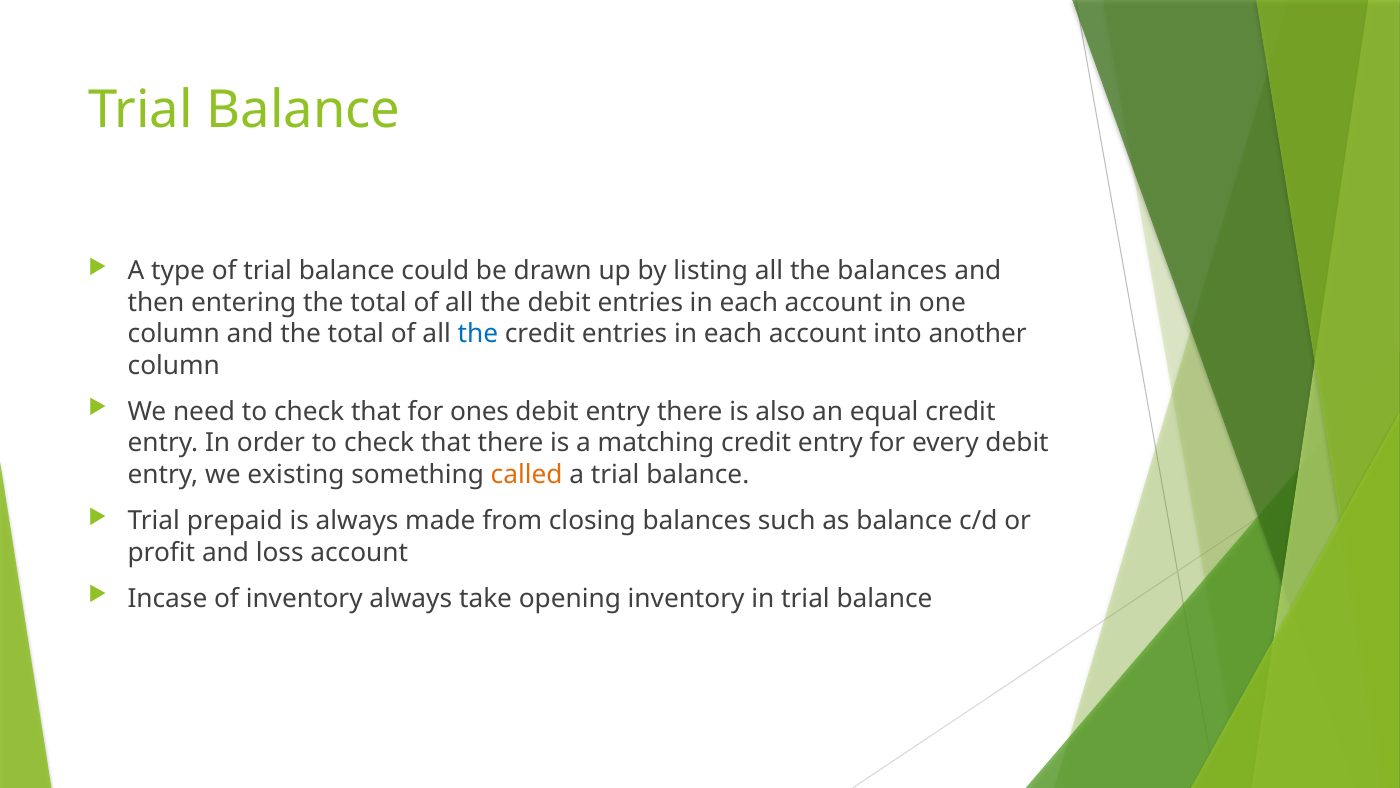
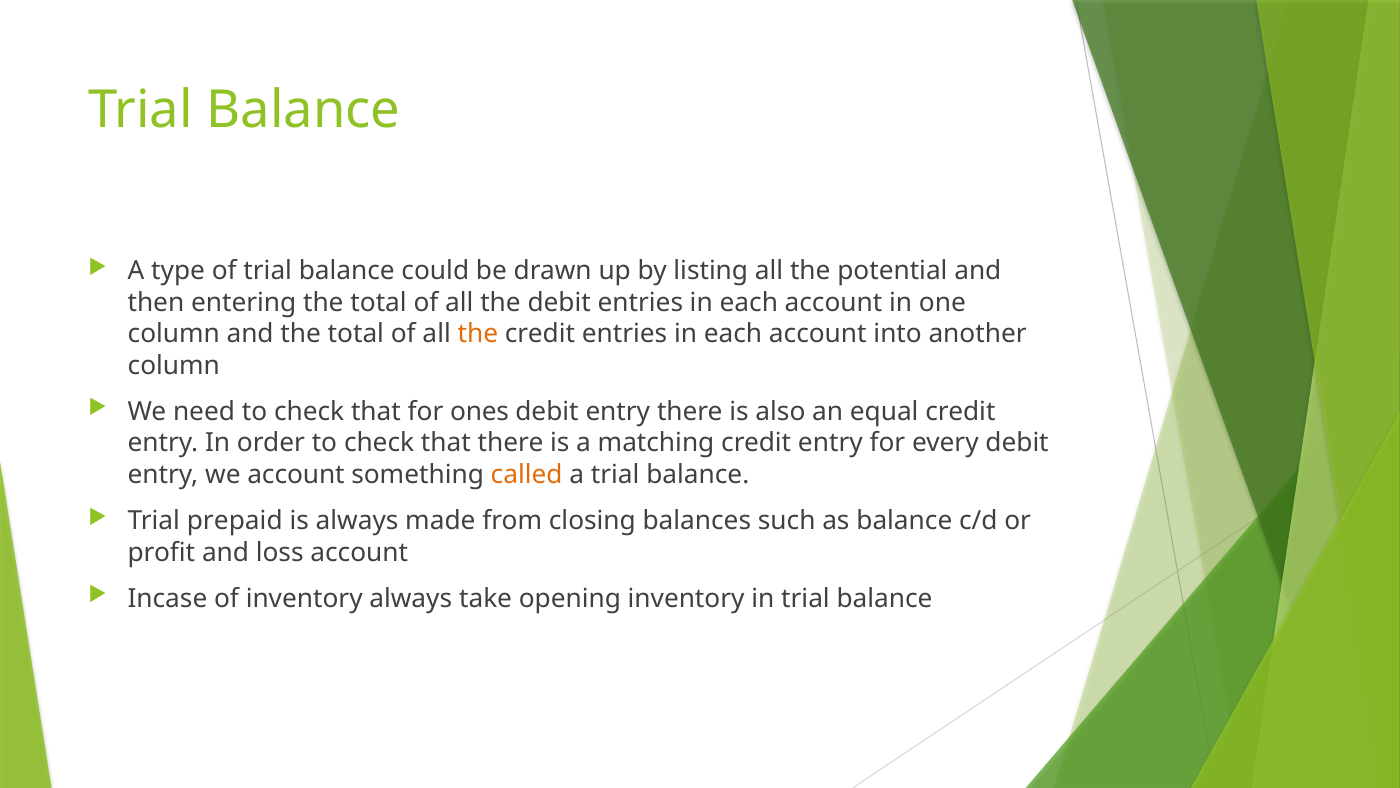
the balances: balances -> potential
the at (478, 334) colour: blue -> orange
we existing: existing -> account
